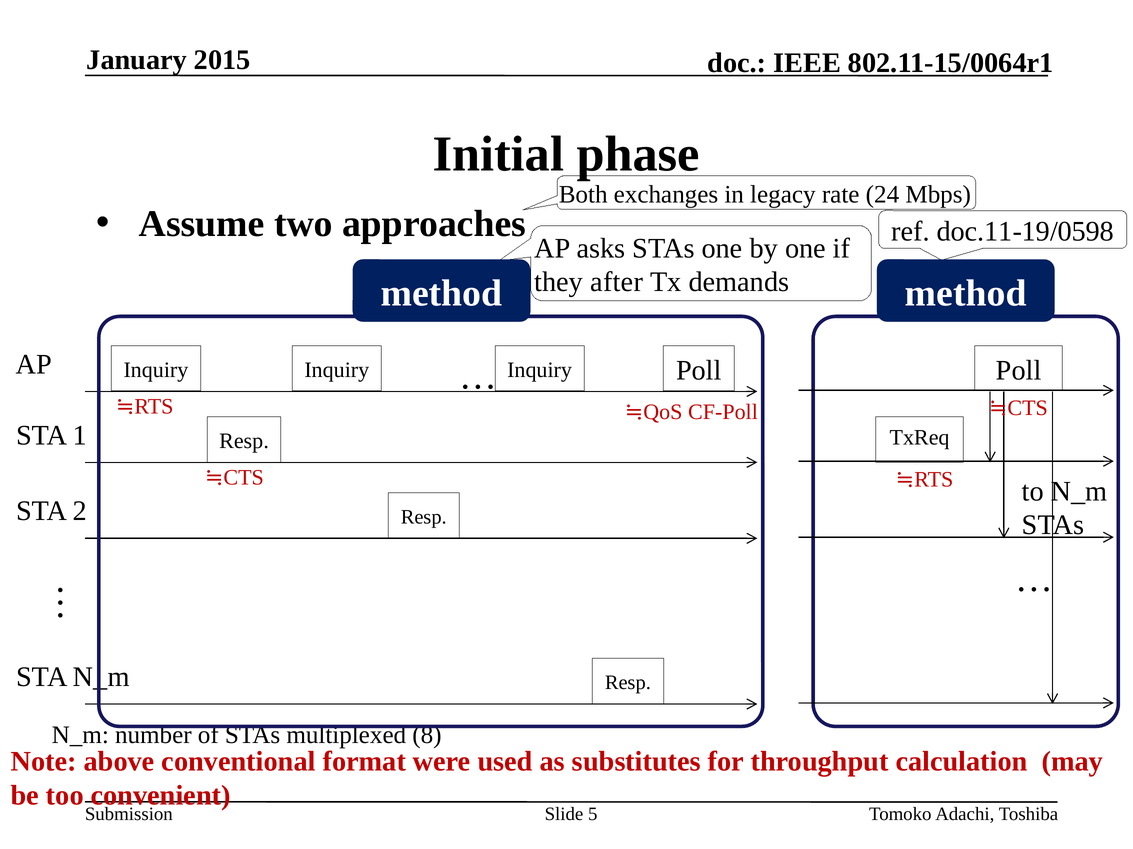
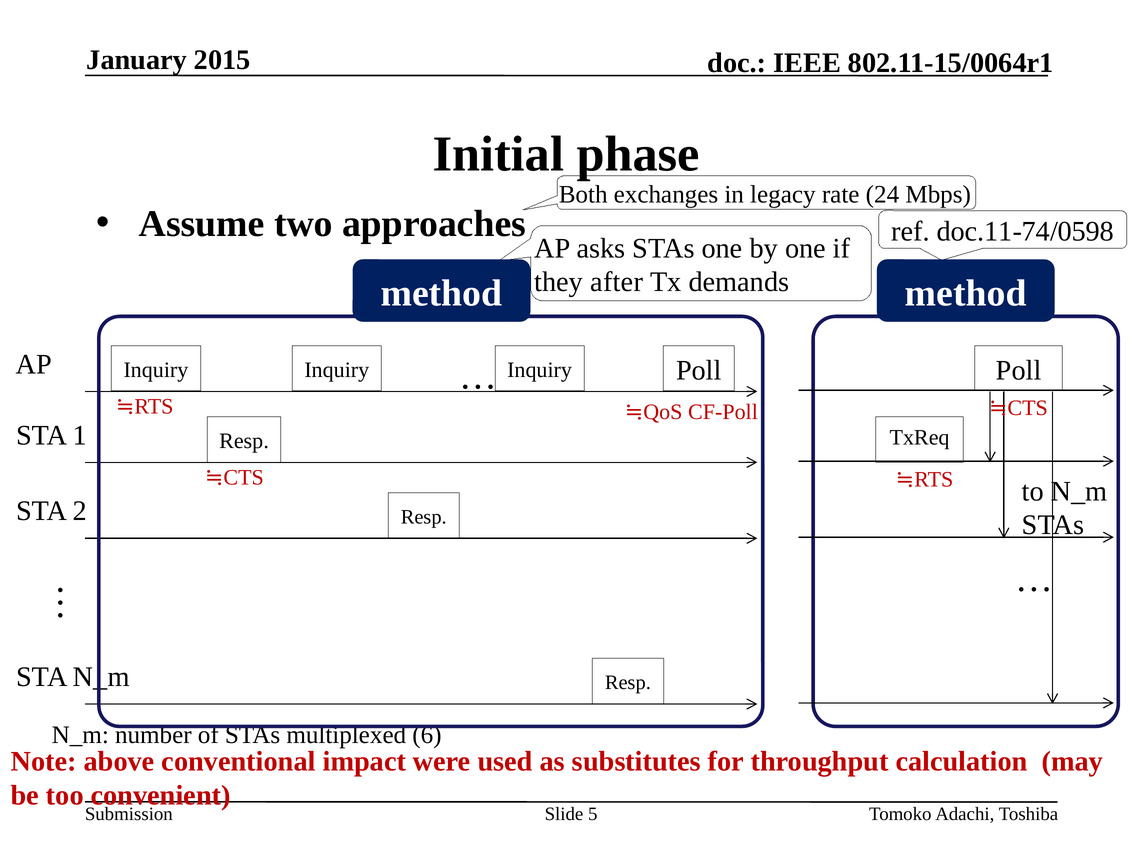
doc.11-19/0598: doc.11-19/0598 -> doc.11-74/0598
8: 8 -> 6
format: format -> impact
